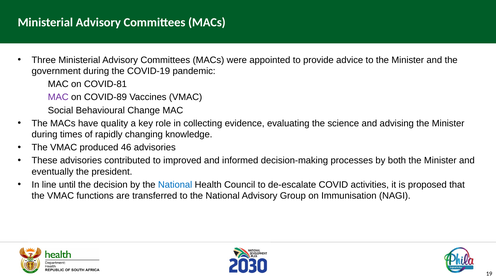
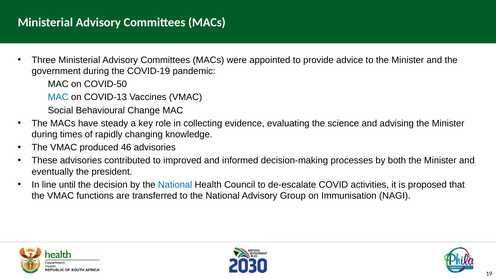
COVID-81: COVID-81 -> COVID-50
MAC at (58, 97) colour: purple -> blue
COVID-89: COVID-89 -> COVID-13
quality: quality -> steady
